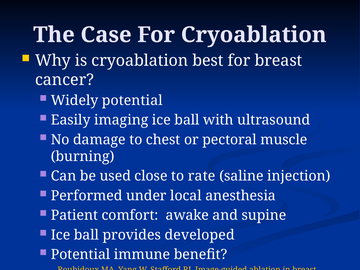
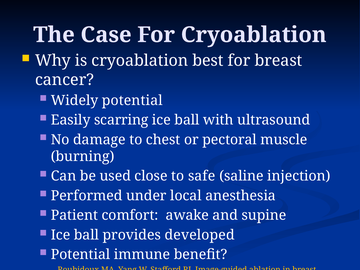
imaging: imaging -> scarring
rate: rate -> safe
